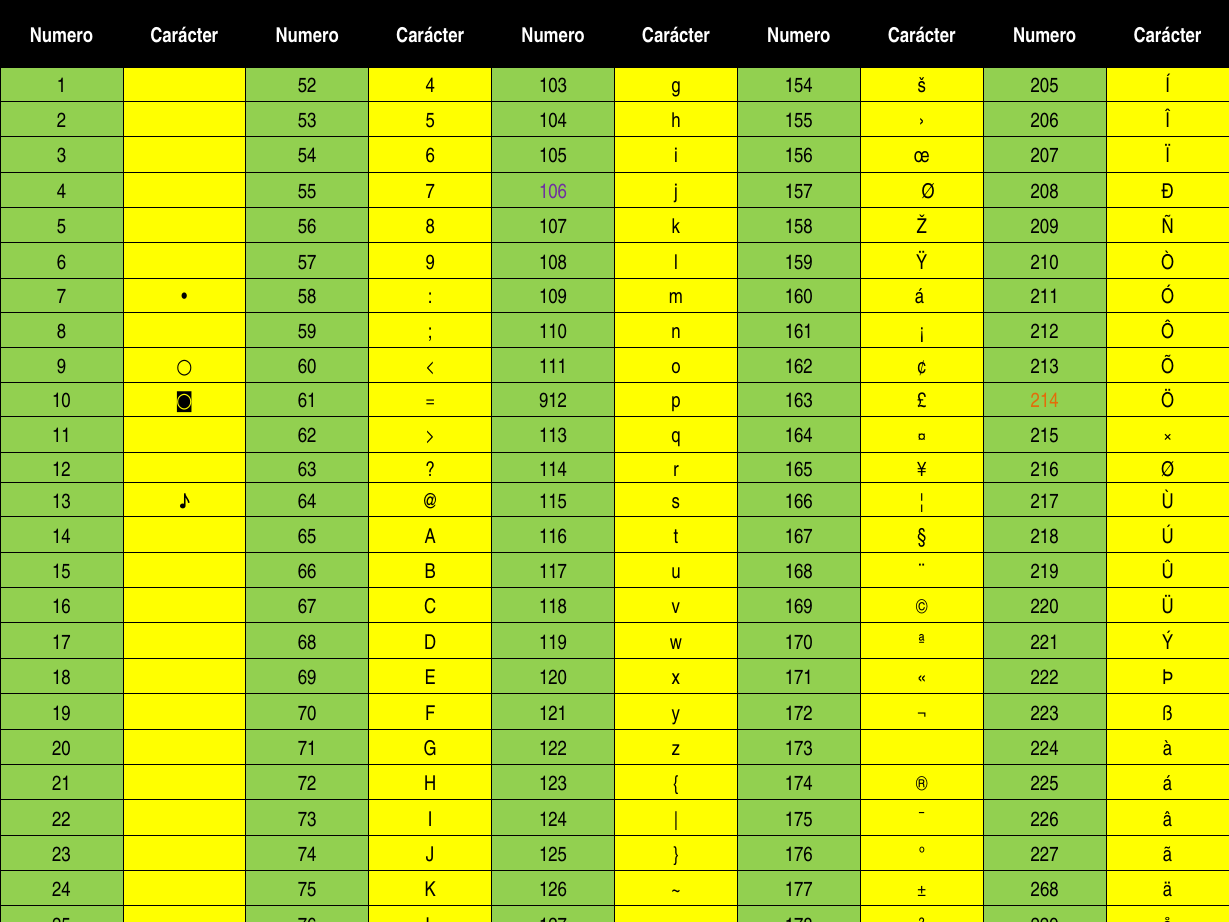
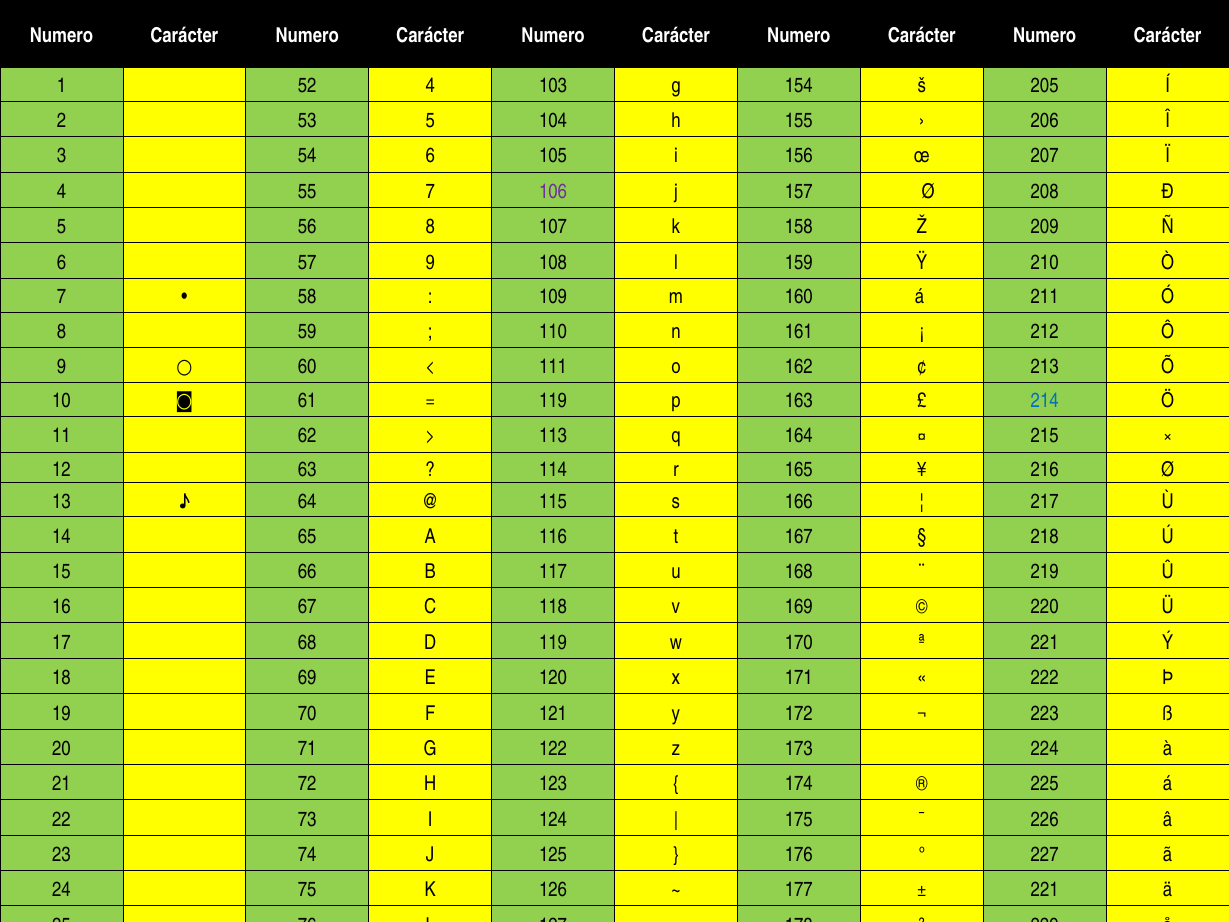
912 at (553, 401): 912 -> 119
214 colour: orange -> blue
268 at (1045, 890): 268 -> 221
